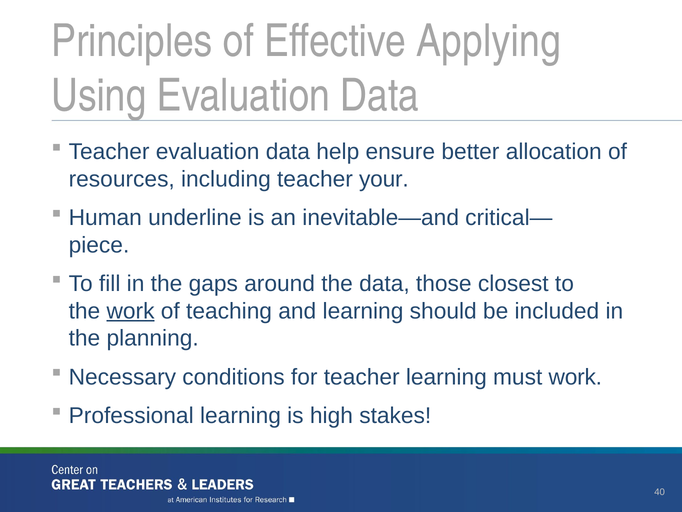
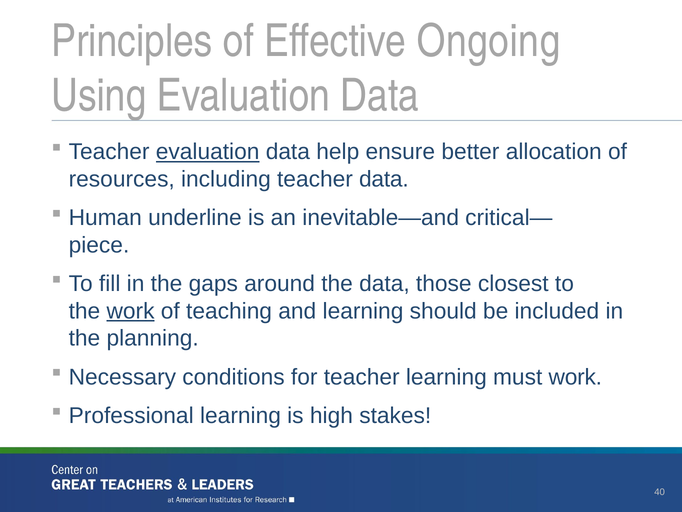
Applying: Applying -> Ongoing
evaluation at (208, 152) underline: none -> present
teacher your: your -> data
